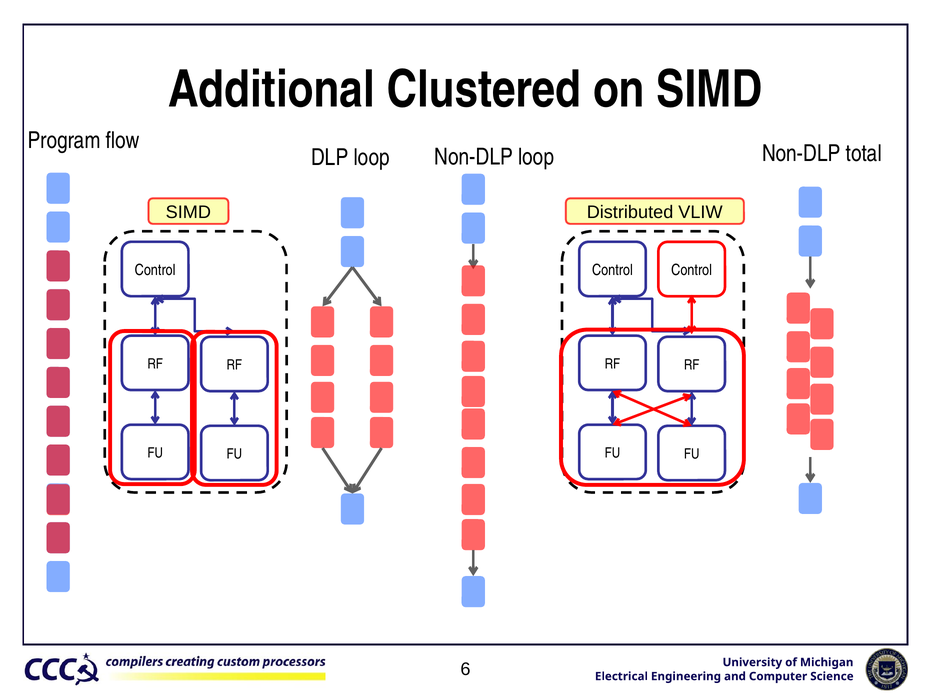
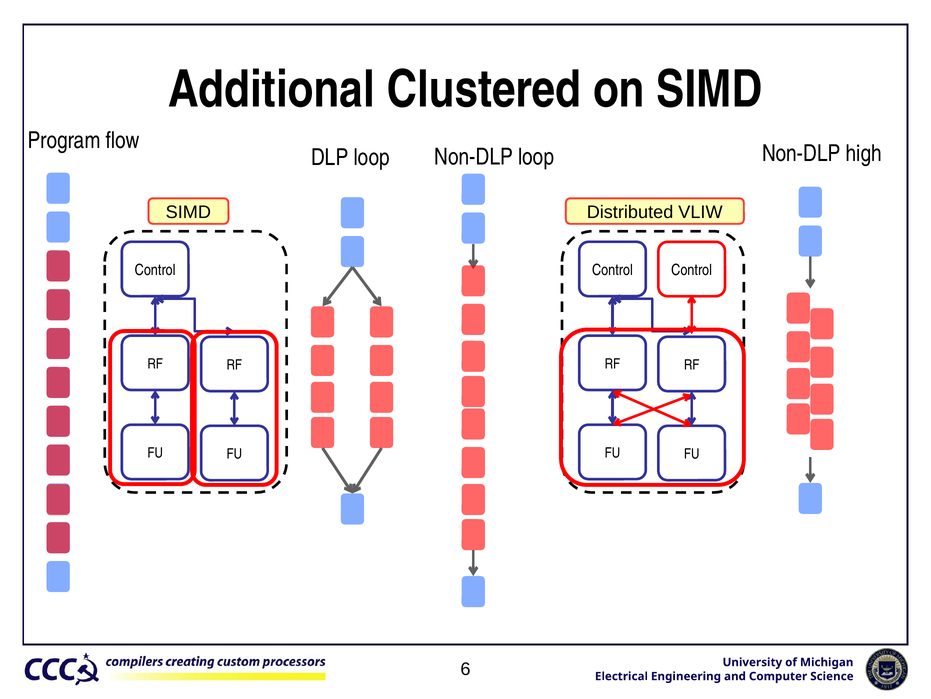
total: total -> high
